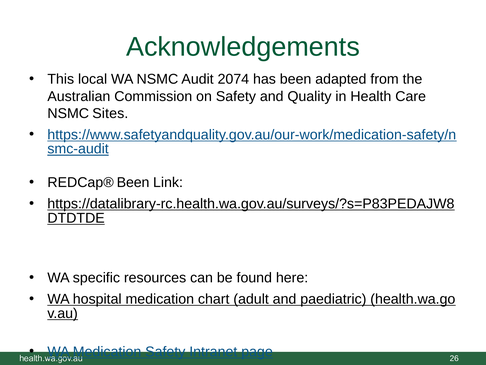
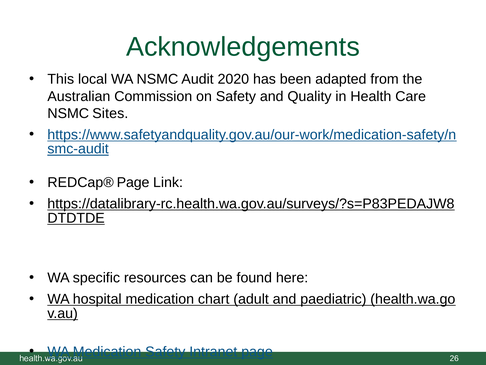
2074: 2074 -> 2020
REDCap® Been: Been -> Page
